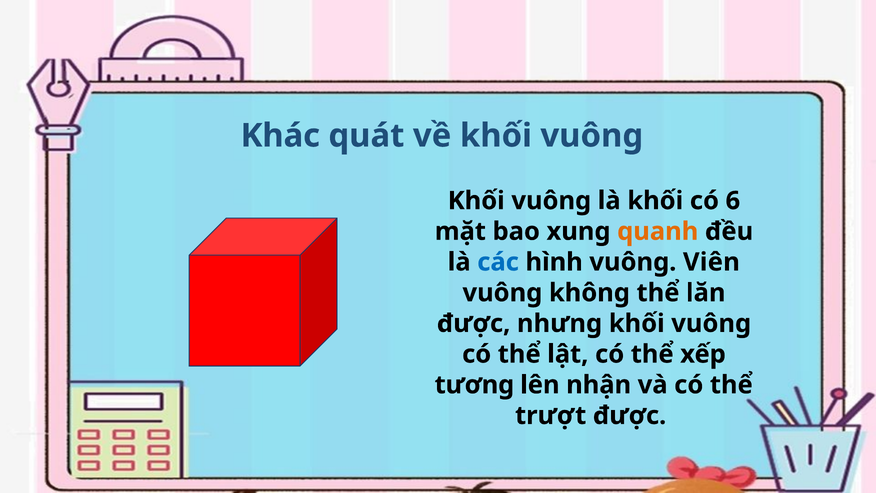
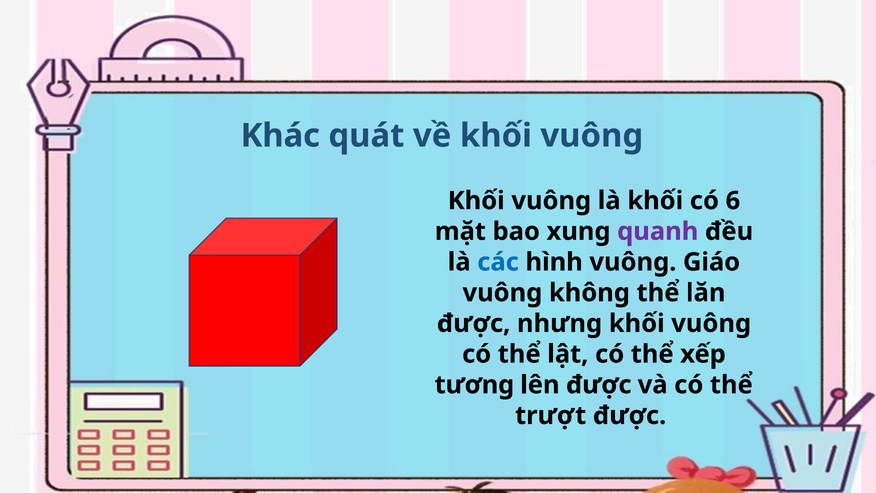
quanh colour: orange -> purple
Viên: Viên -> Giáo
lên nhận: nhận -> được
